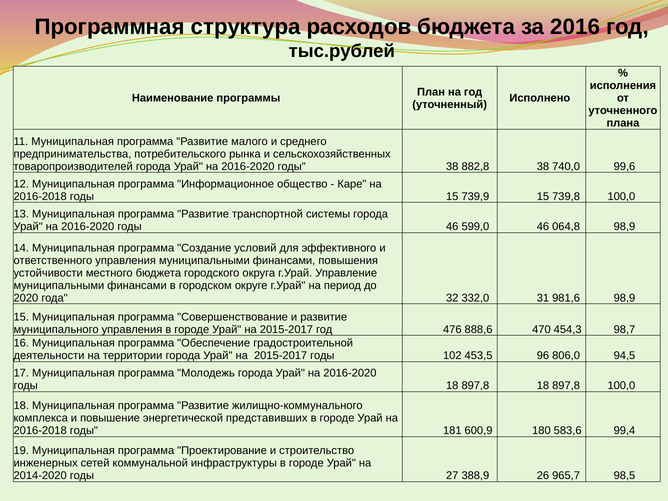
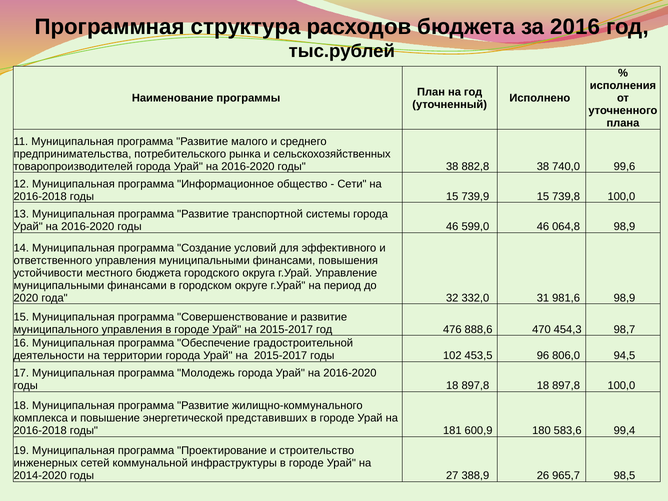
Каре: Каре -> Сети
